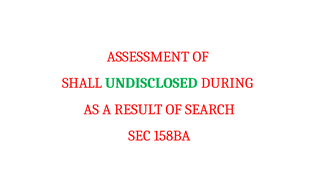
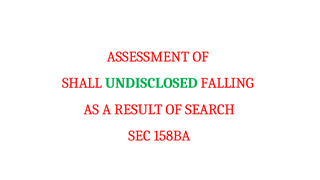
DURING: DURING -> FALLING
